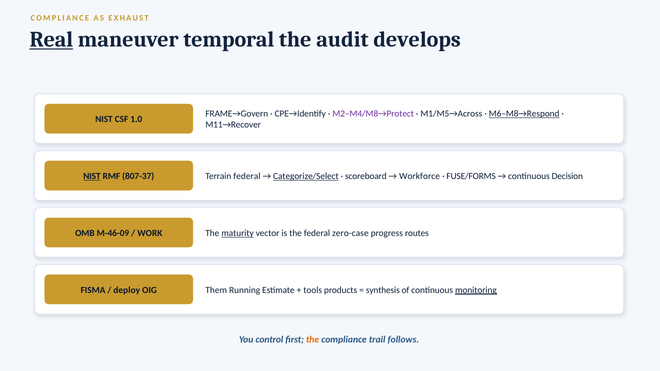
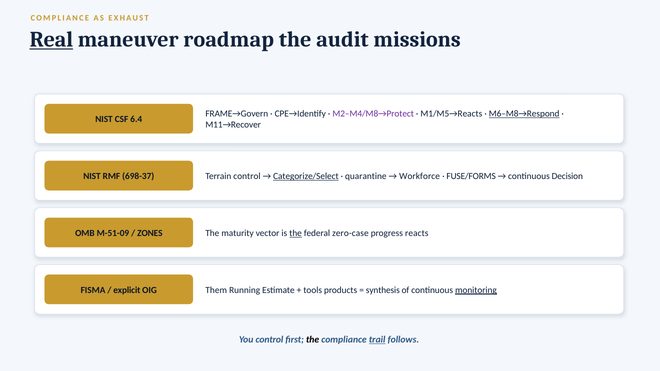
temporal: temporal -> roadmap
develops: develops -> missions
M1/M5→Across: M1/M5→Across -> M1/M5→Reacts
1.0: 1.0 -> 6.4
NIST at (92, 176) underline: present -> none
807-37: 807-37 -> 698-37
Terrain federal: federal -> control
scoreboard: scoreboard -> quarantine
M-46-09: M-46-09 -> M-51-09
WORK: WORK -> ZONES
maturity underline: present -> none
the at (296, 233) underline: none -> present
routes: routes -> reacts
deploy: deploy -> explicit
the at (313, 340) colour: orange -> black
trail underline: none -> present
